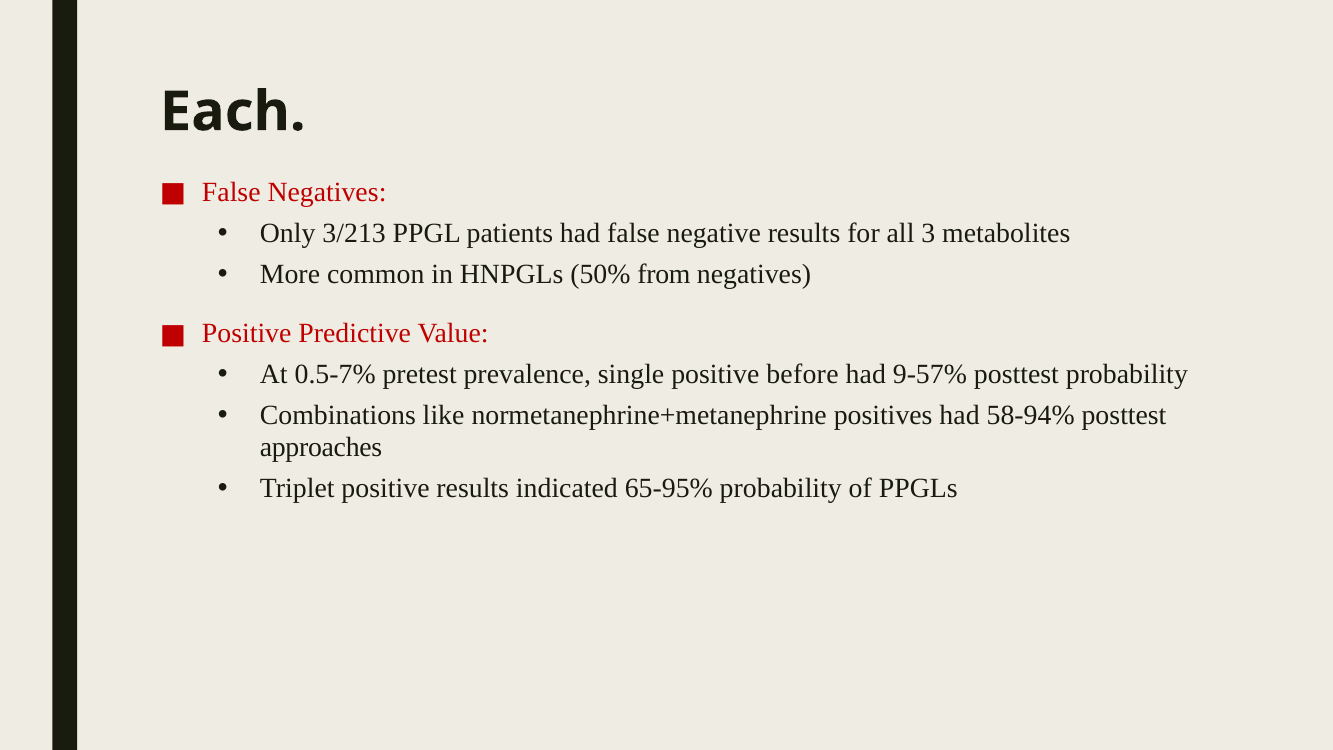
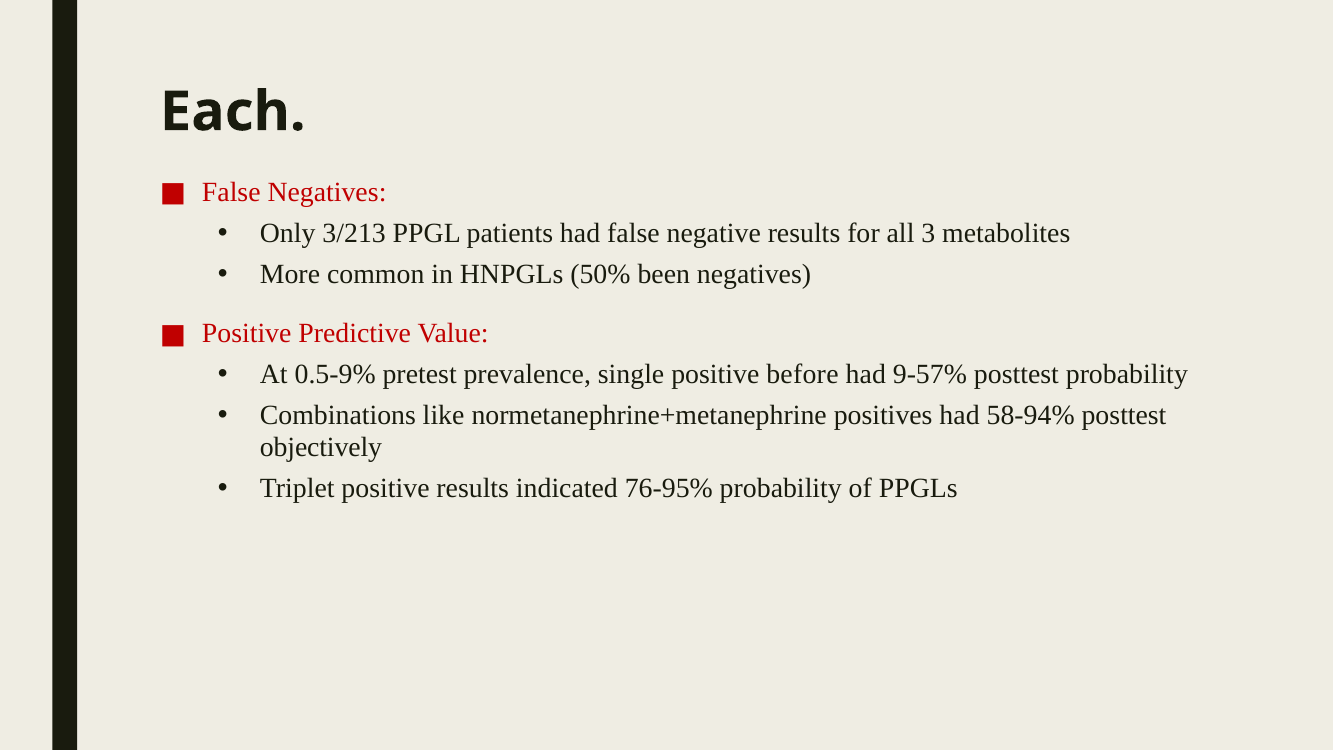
from: from -> been
0.5-7%: 0.5-7% -> 0.5-9%
approaches: approaches -> objectively
65-95%: 65-95% -> 76-95%
